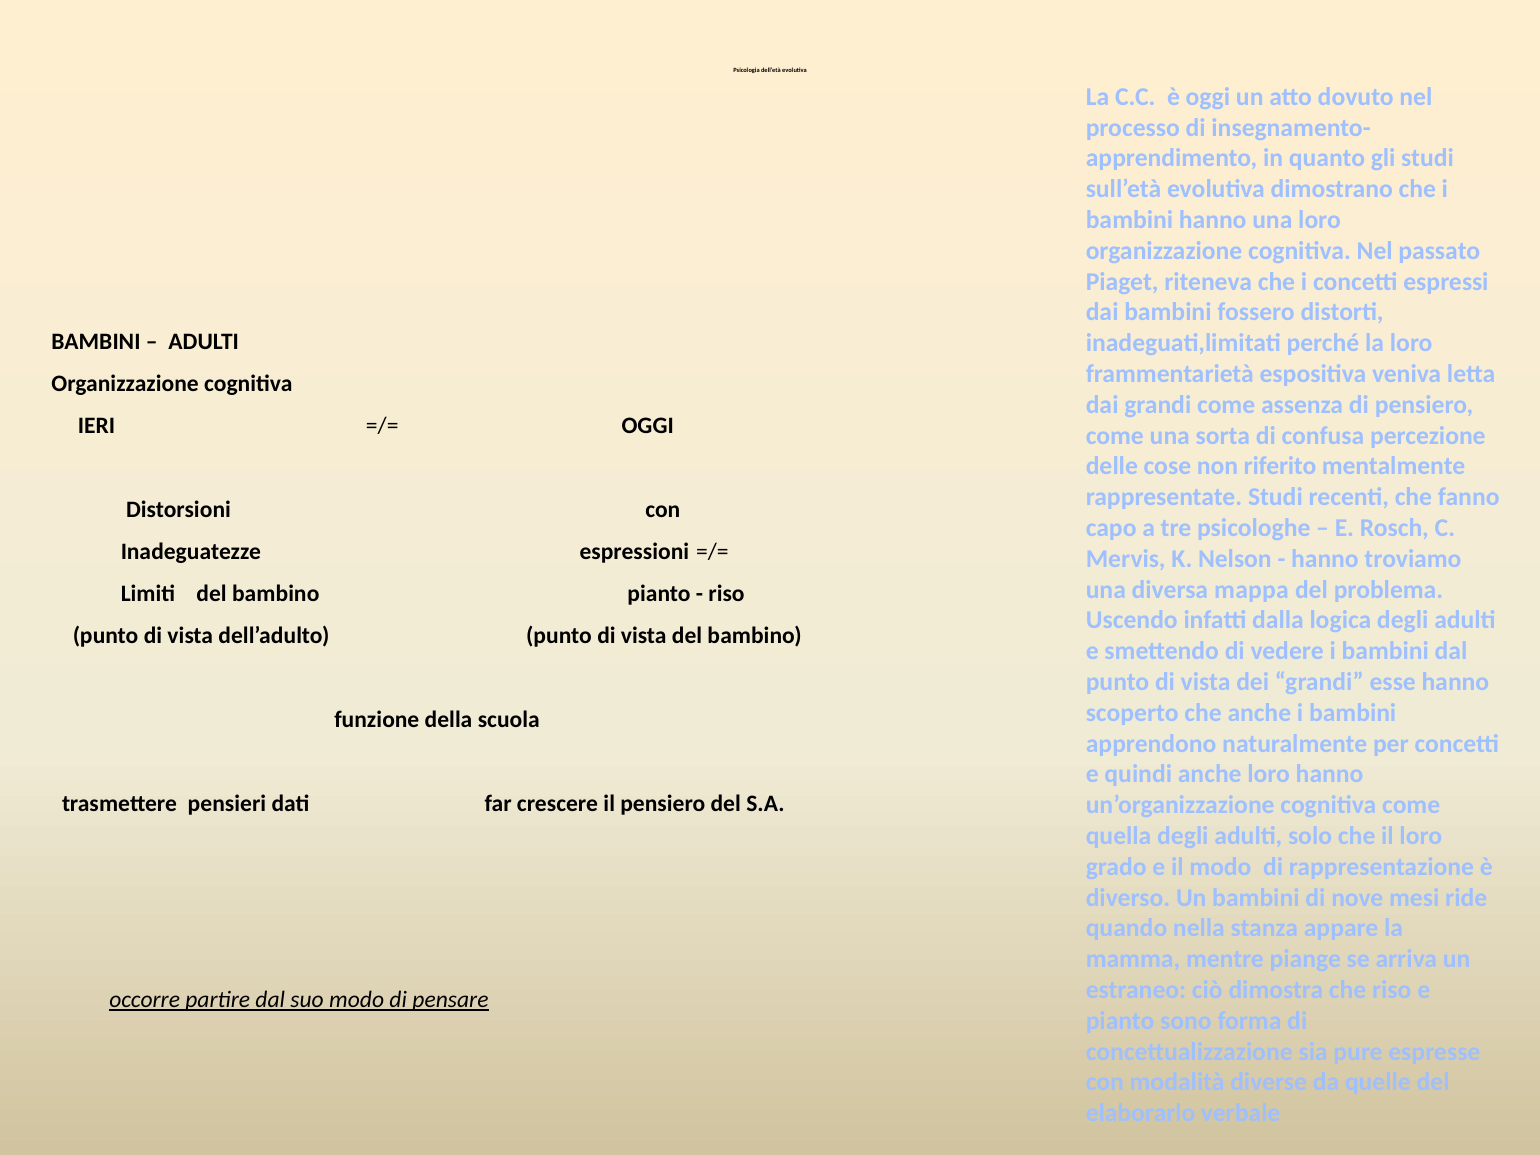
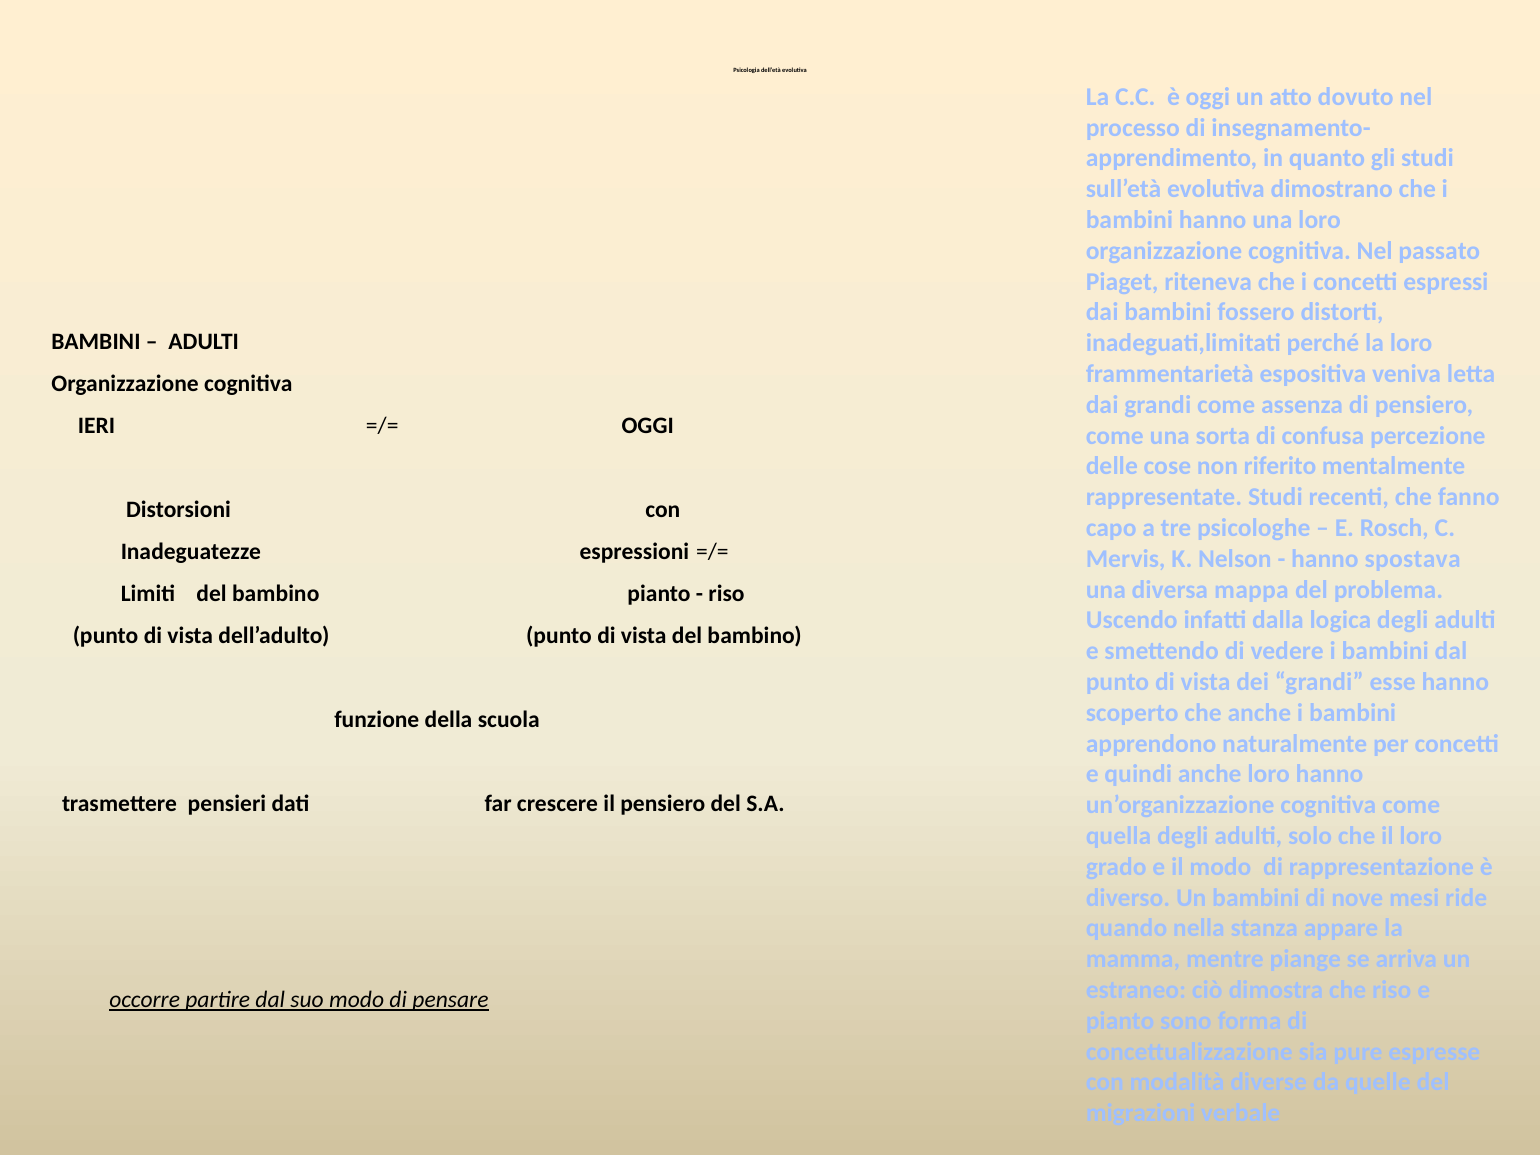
troviamo: troviamo -> spostava
elaborarlo: elaborarlo -> migrazioni
